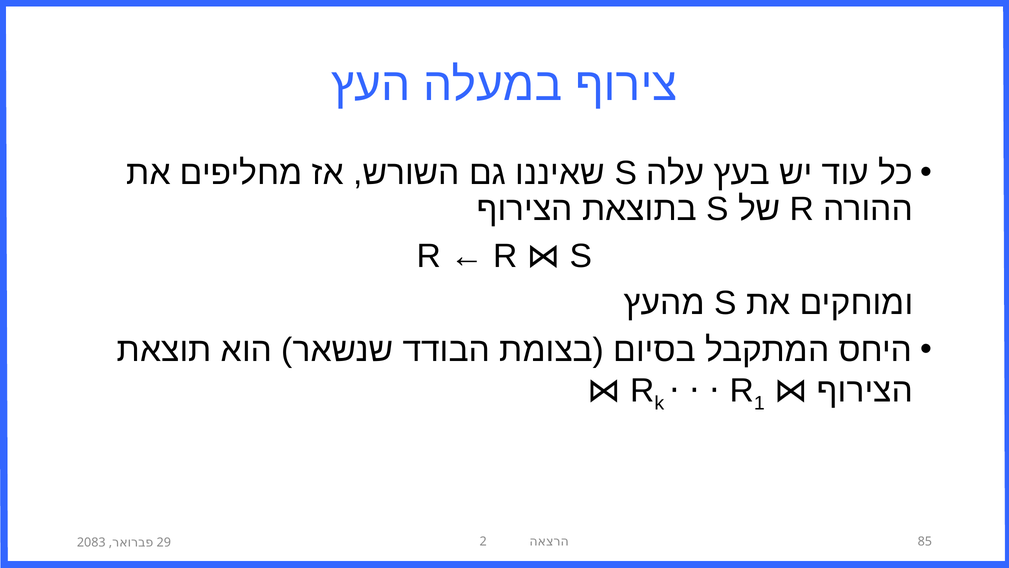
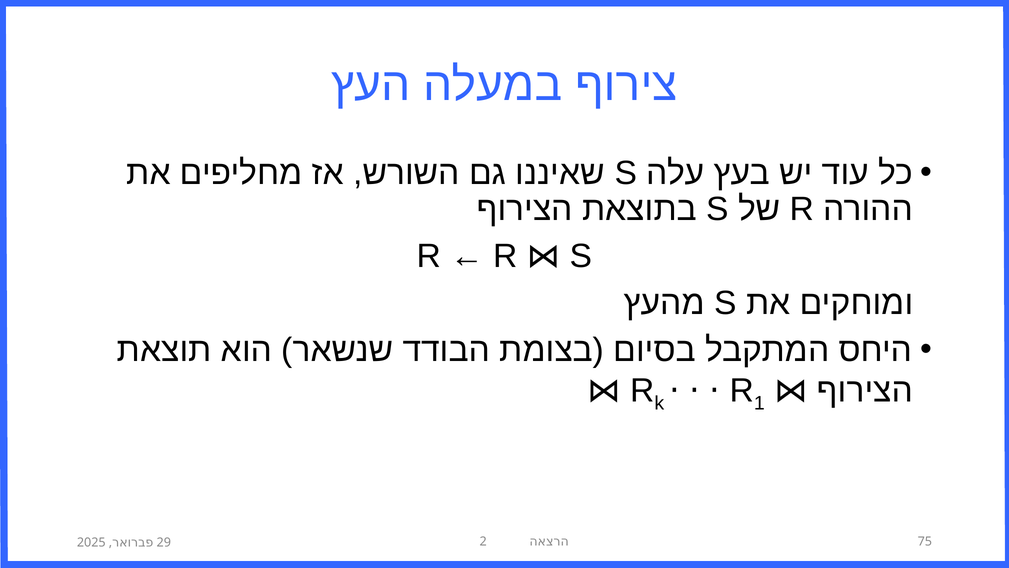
85: 85 -> 75
2083: 2083 -> 2025
